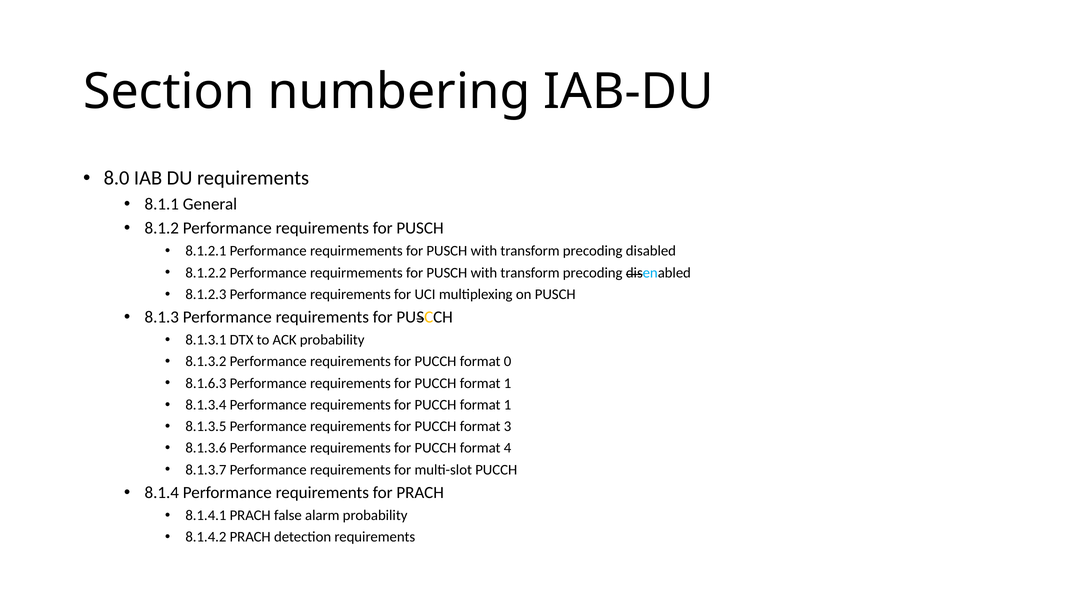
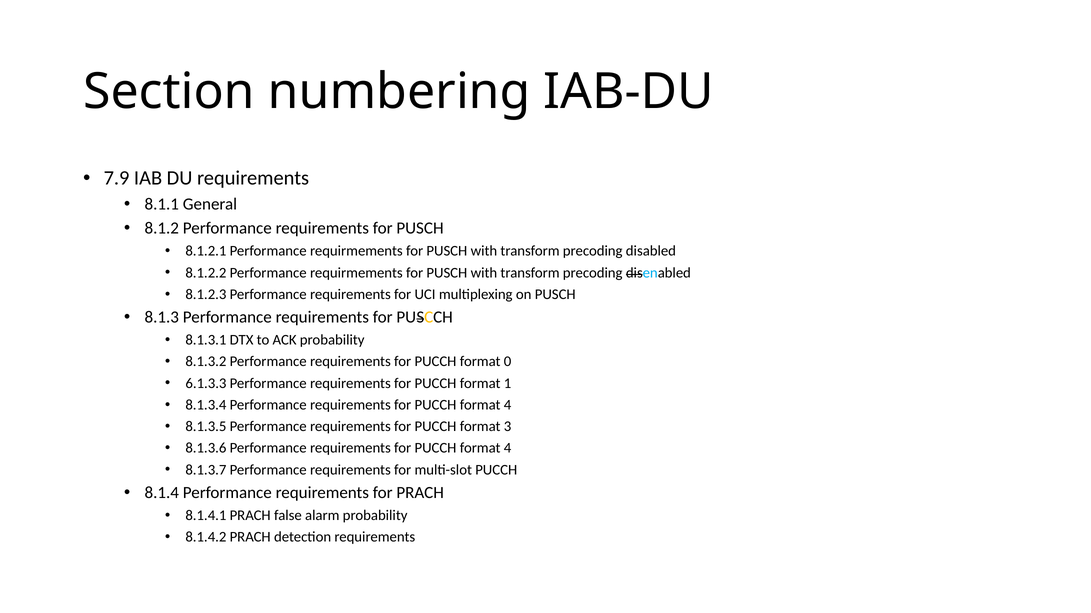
8.0: 8.0 -> 7.9
8.1.6.3: 8.1.6.3 -> 6.1.3.3
1 at (508, 405): 1 -> 4
